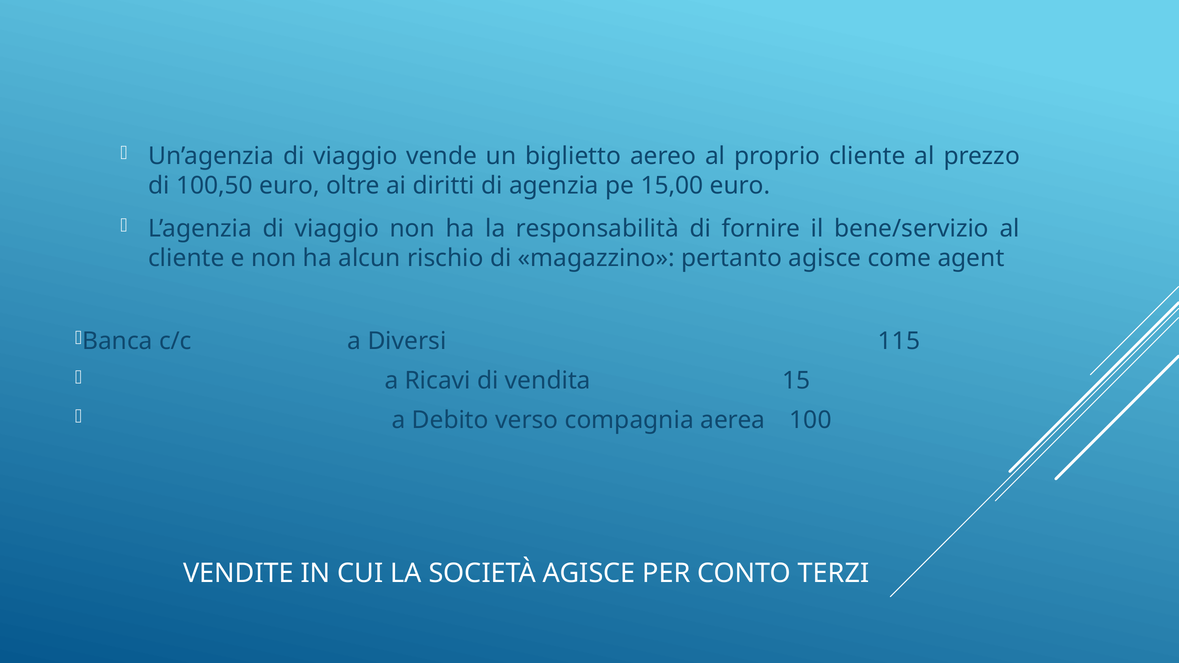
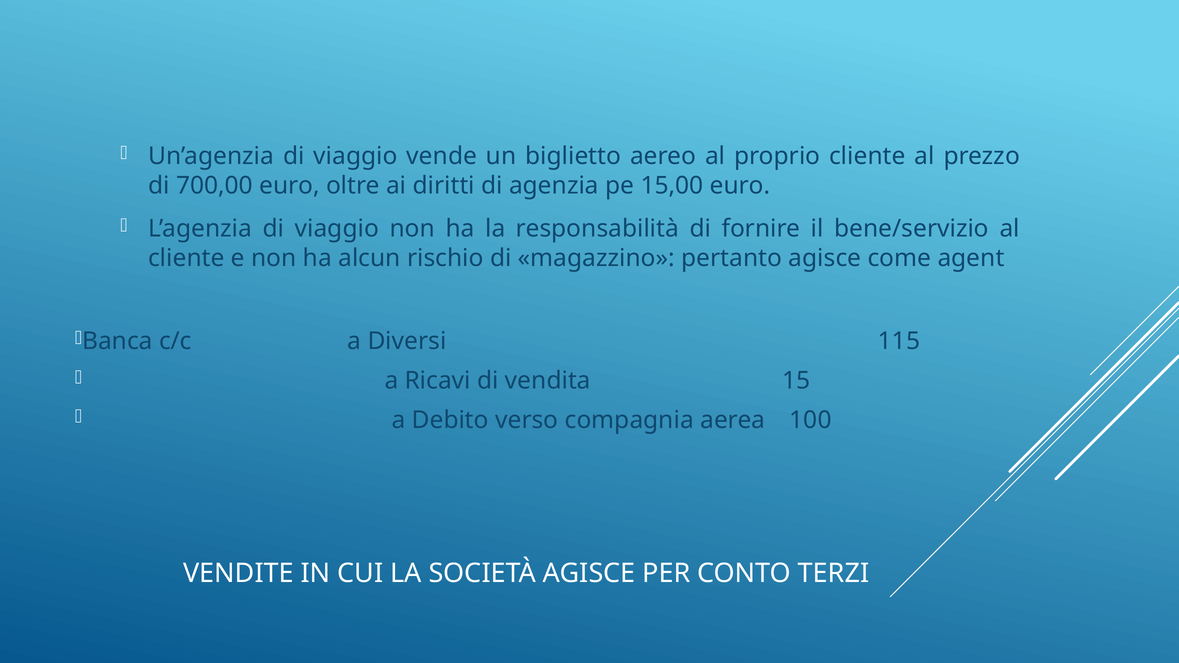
100,50: 100,50 -> 700,00
